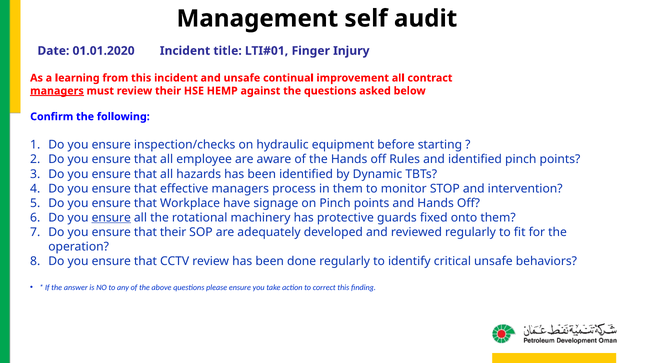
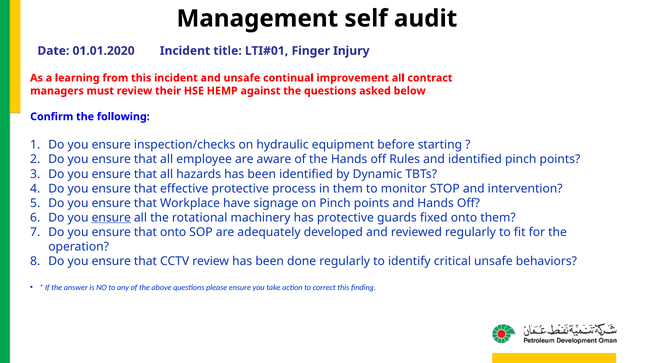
managers at (57, 91) underline: present -> none
effective managers: managers -> protective
that their: their -> onto
